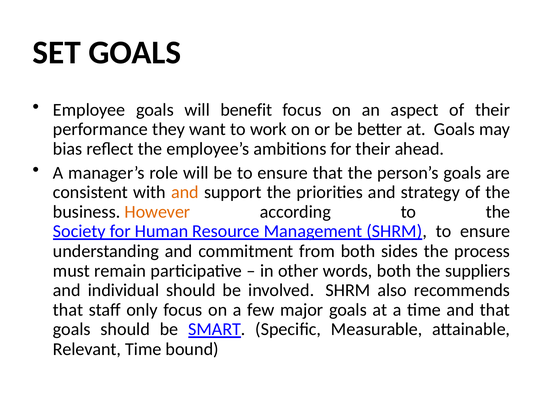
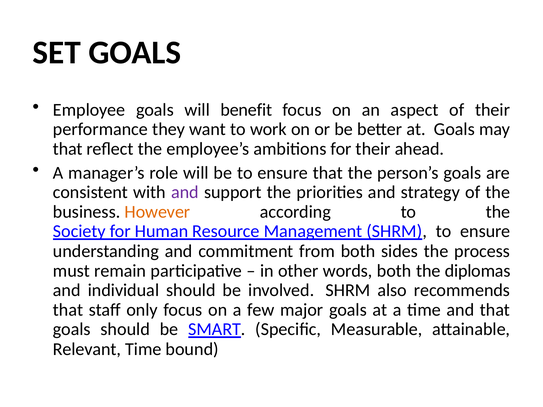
bias at (68, 149): bias -> that
and at (185, 192) colour: orange -> purple
suppliers: suppliers -> diplomas
